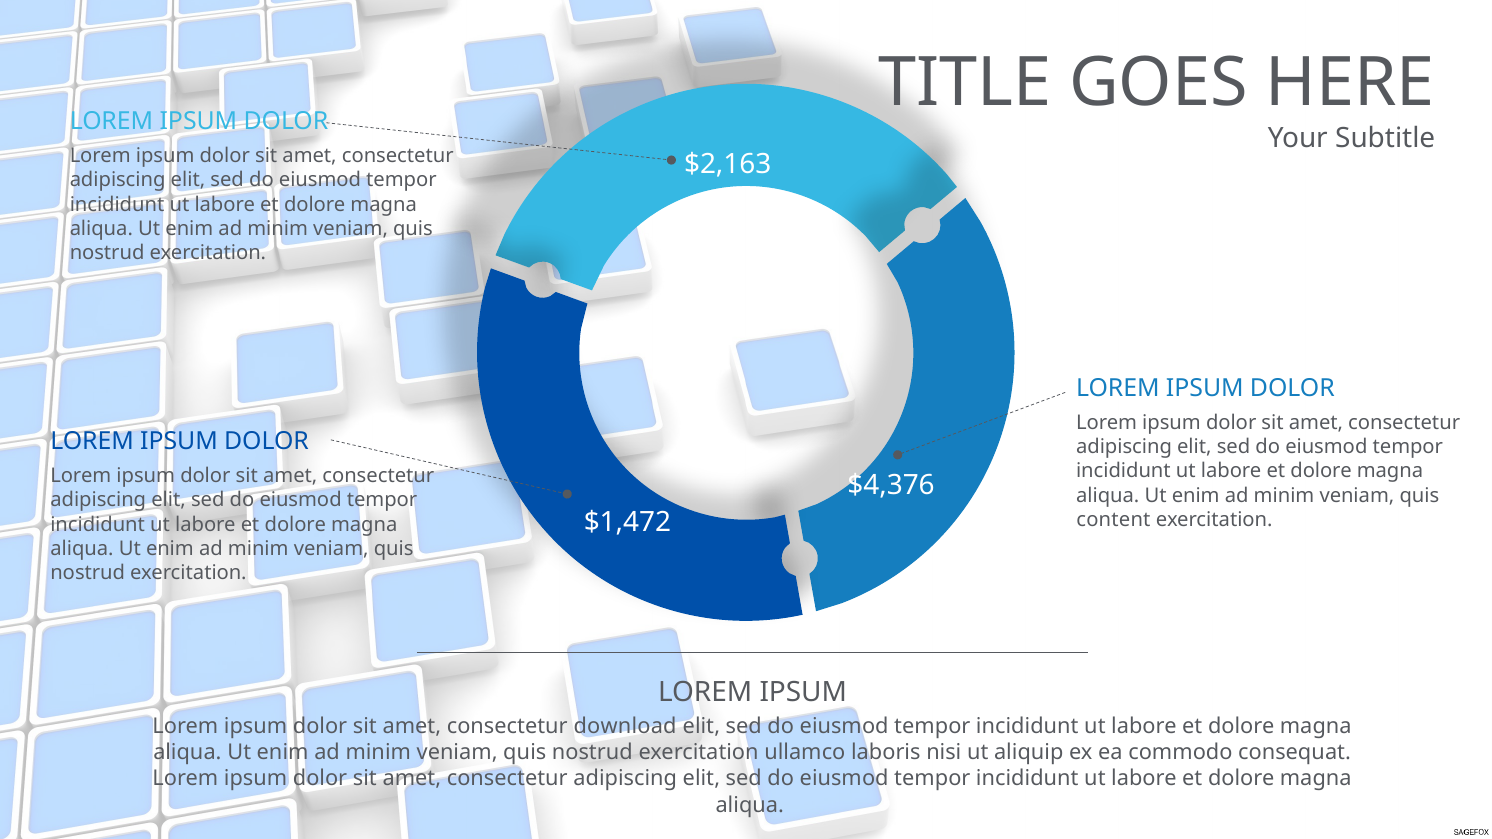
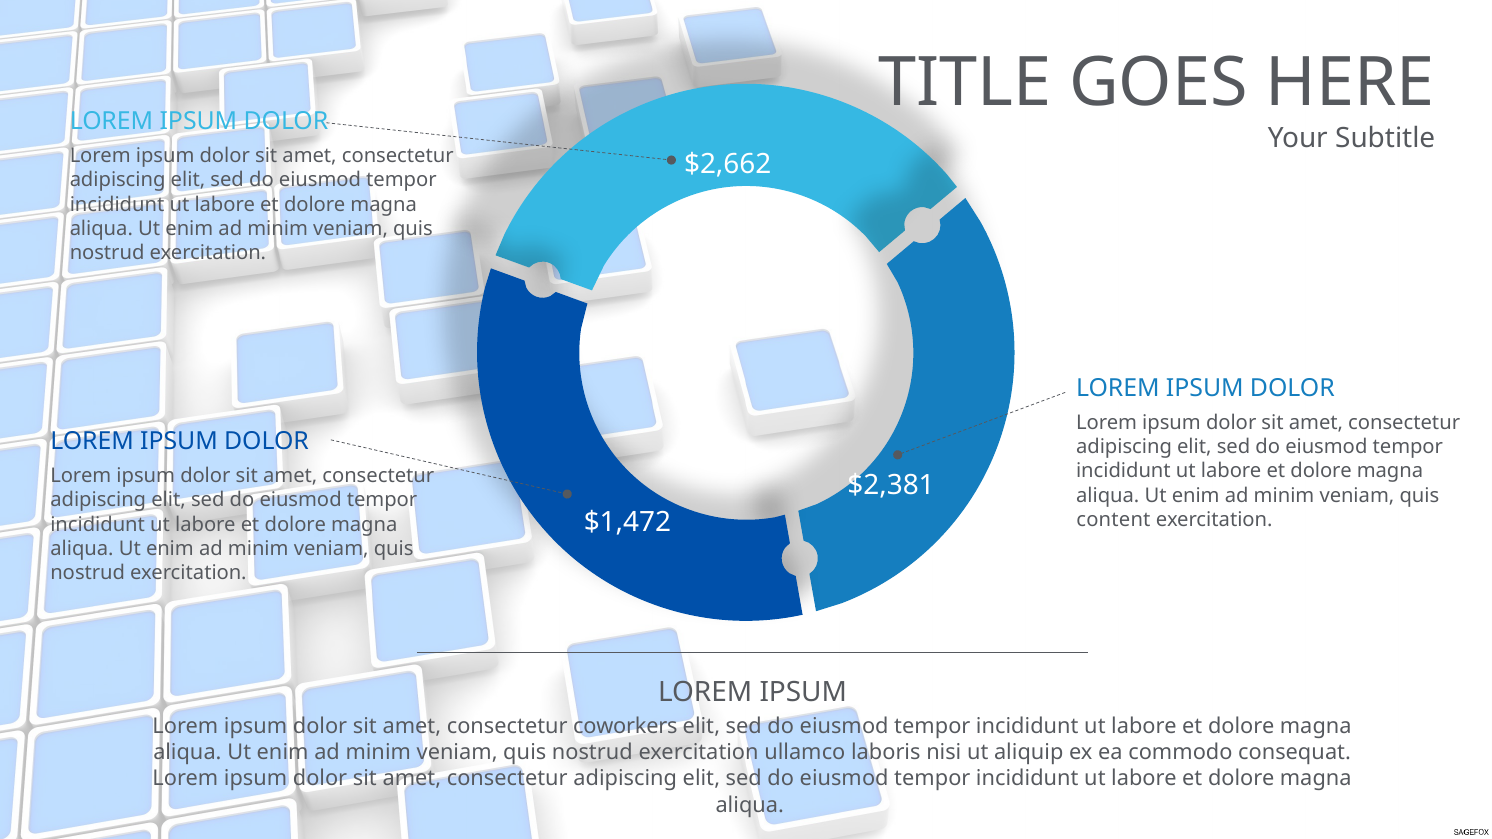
$2,163: $2,163 -> $2,662
$4,376: $4,376 -> $2,381
download: download -> coworkers
